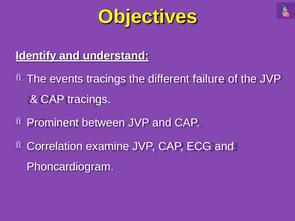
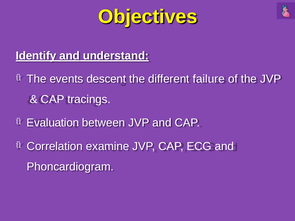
events tracings: tracings -> descent
Prominent: Prominent -> Evaluation
